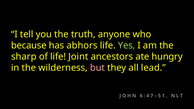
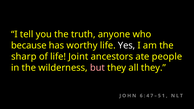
abhors: abhors -> worthy
Yes colour: light green -> white
hungry: hungry -> people
all lead: lead -> they
